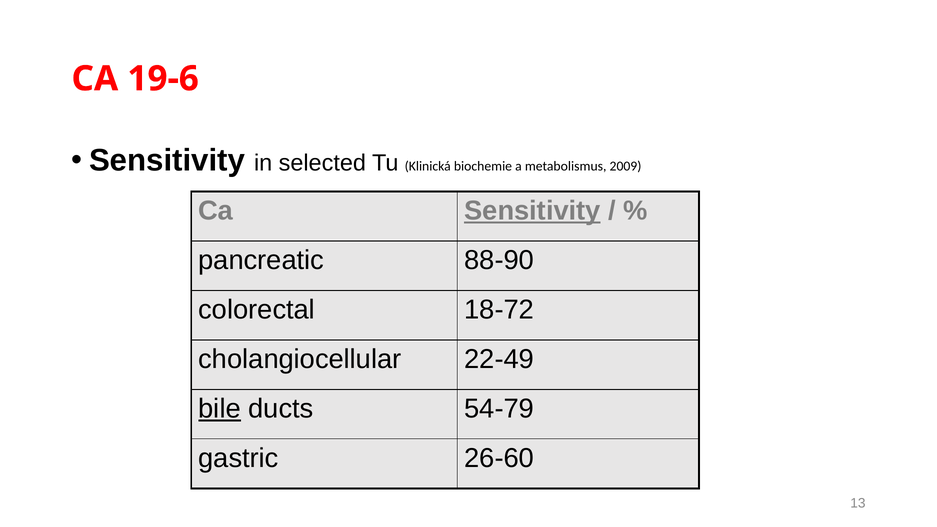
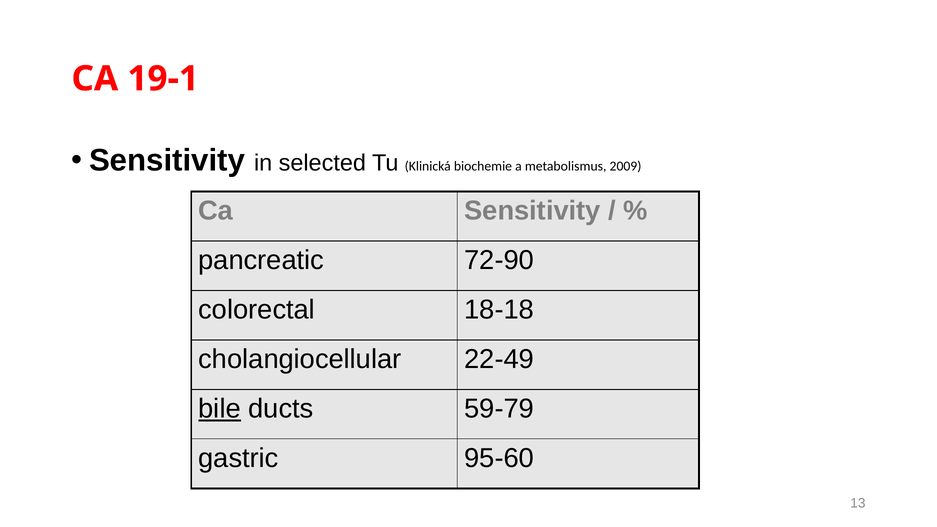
19-6: 19-6 -> 19-1
Sensitivity at (532, 211) underline: present -> none
88-90: 88-90 -> 72-90
18-72: 18-72 -> 18-18
54-79: 54-79 -> 59-79
26-60: 26-60 -> 95-60
